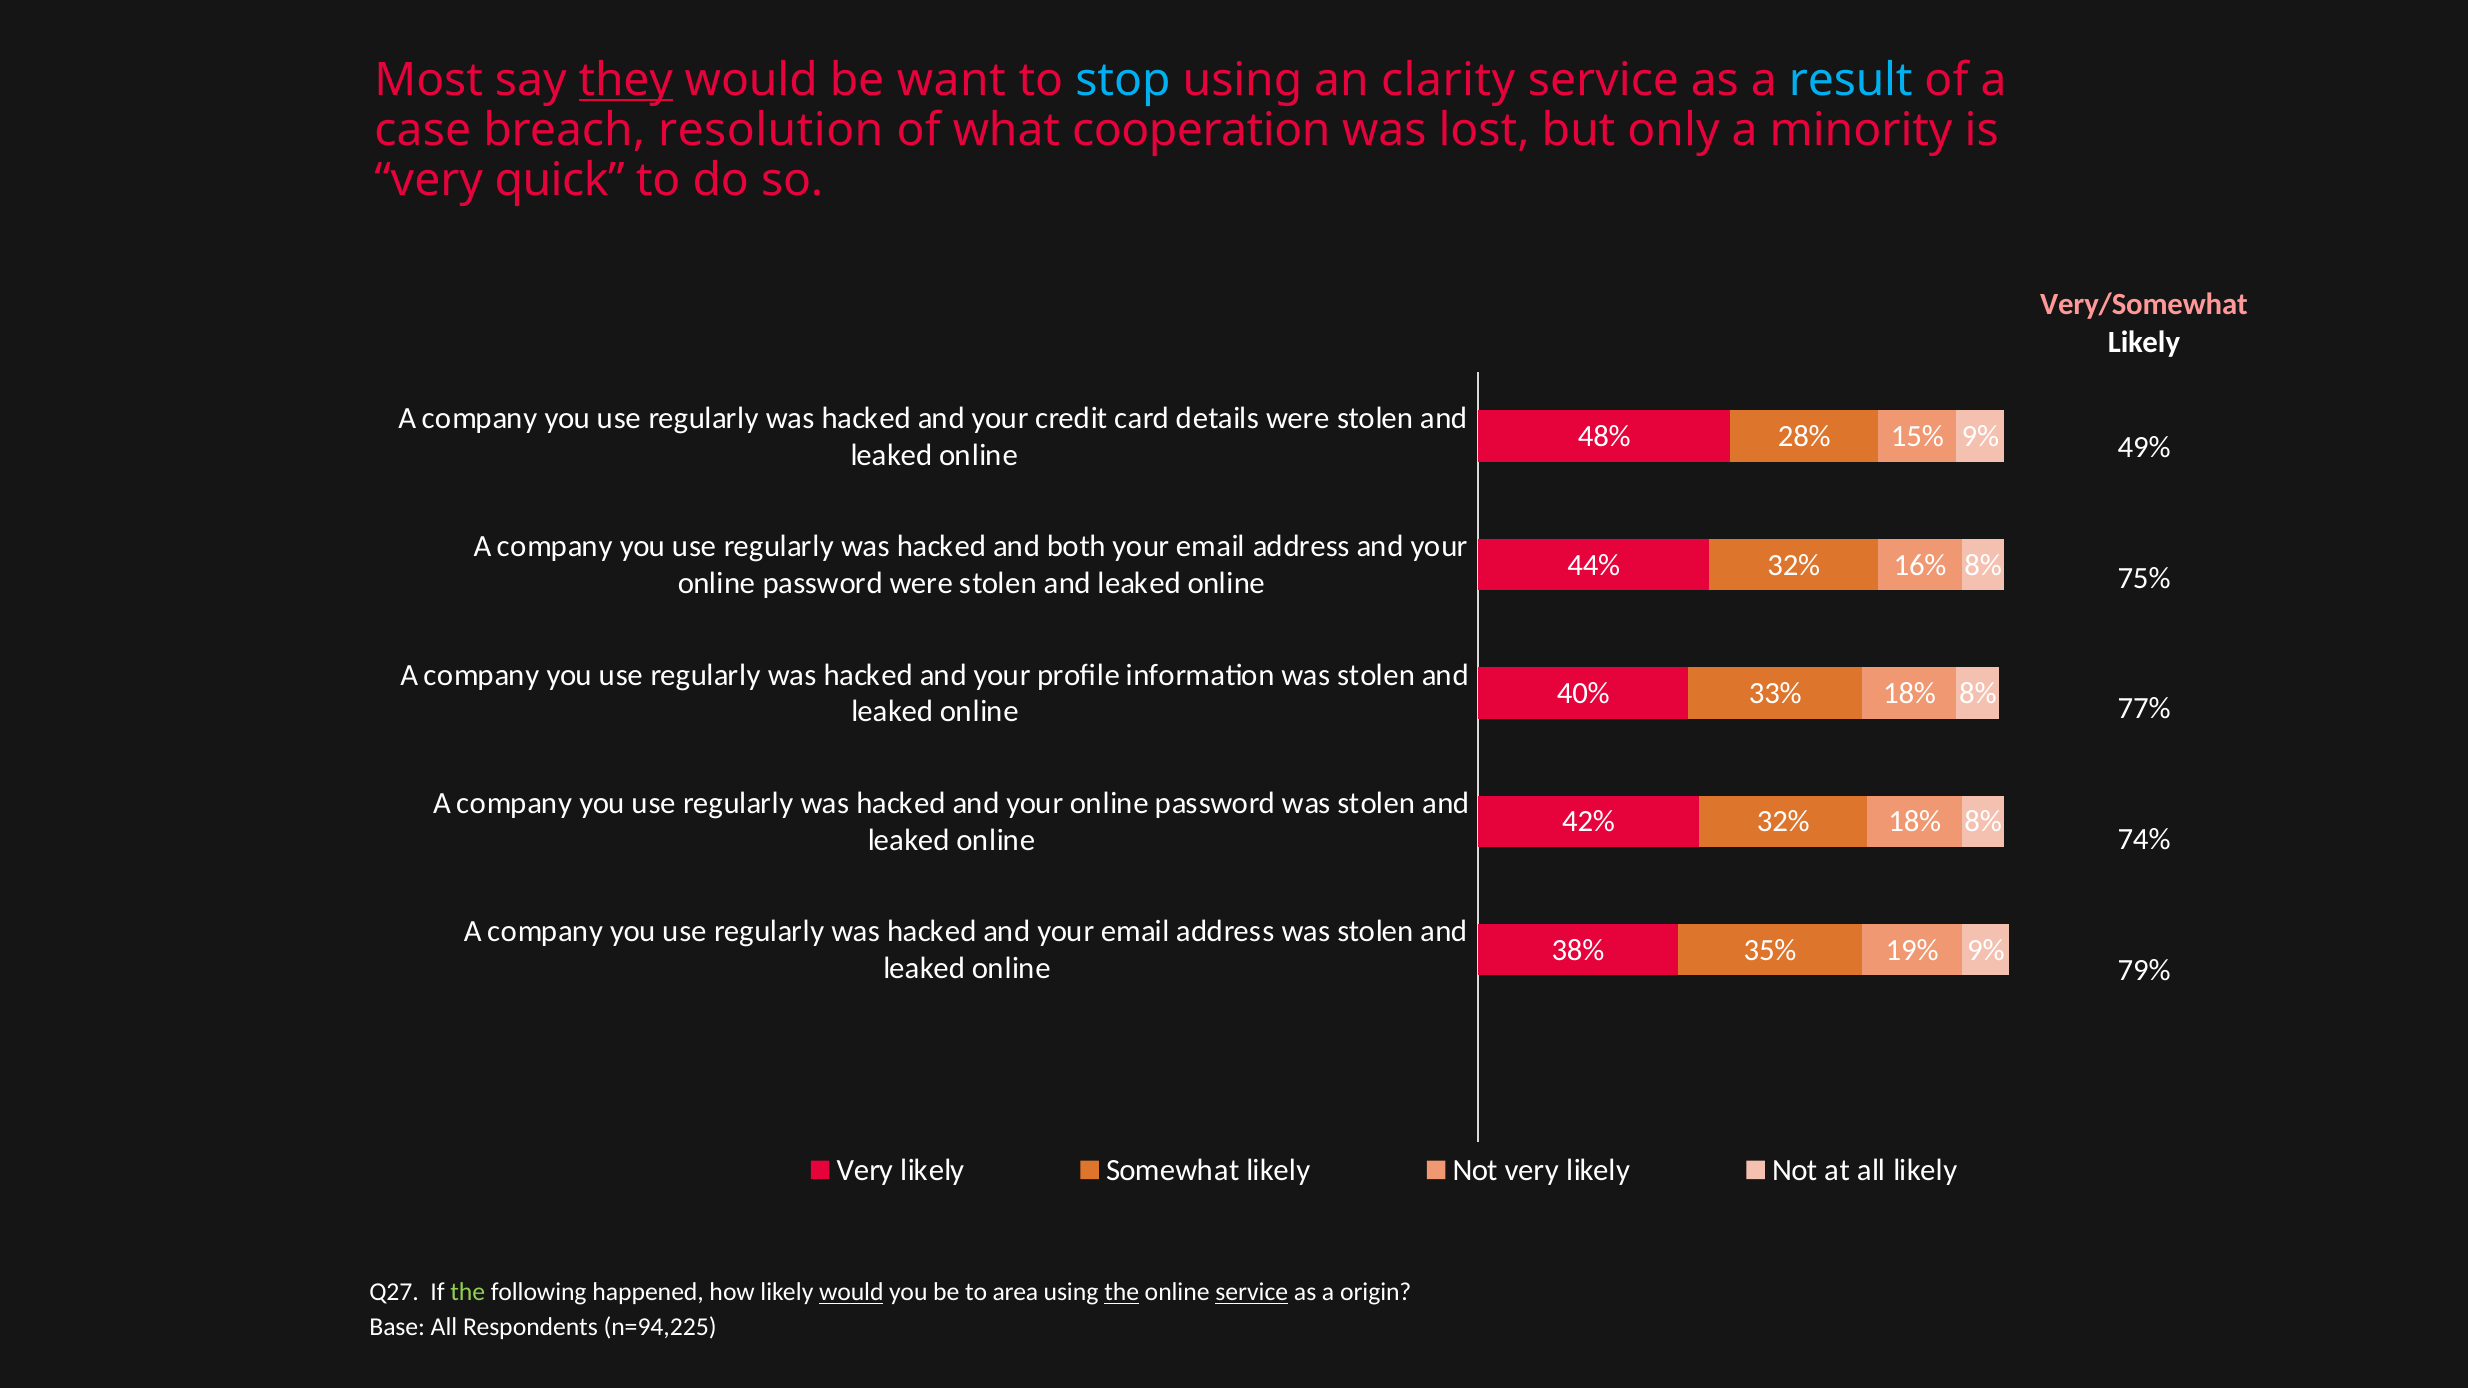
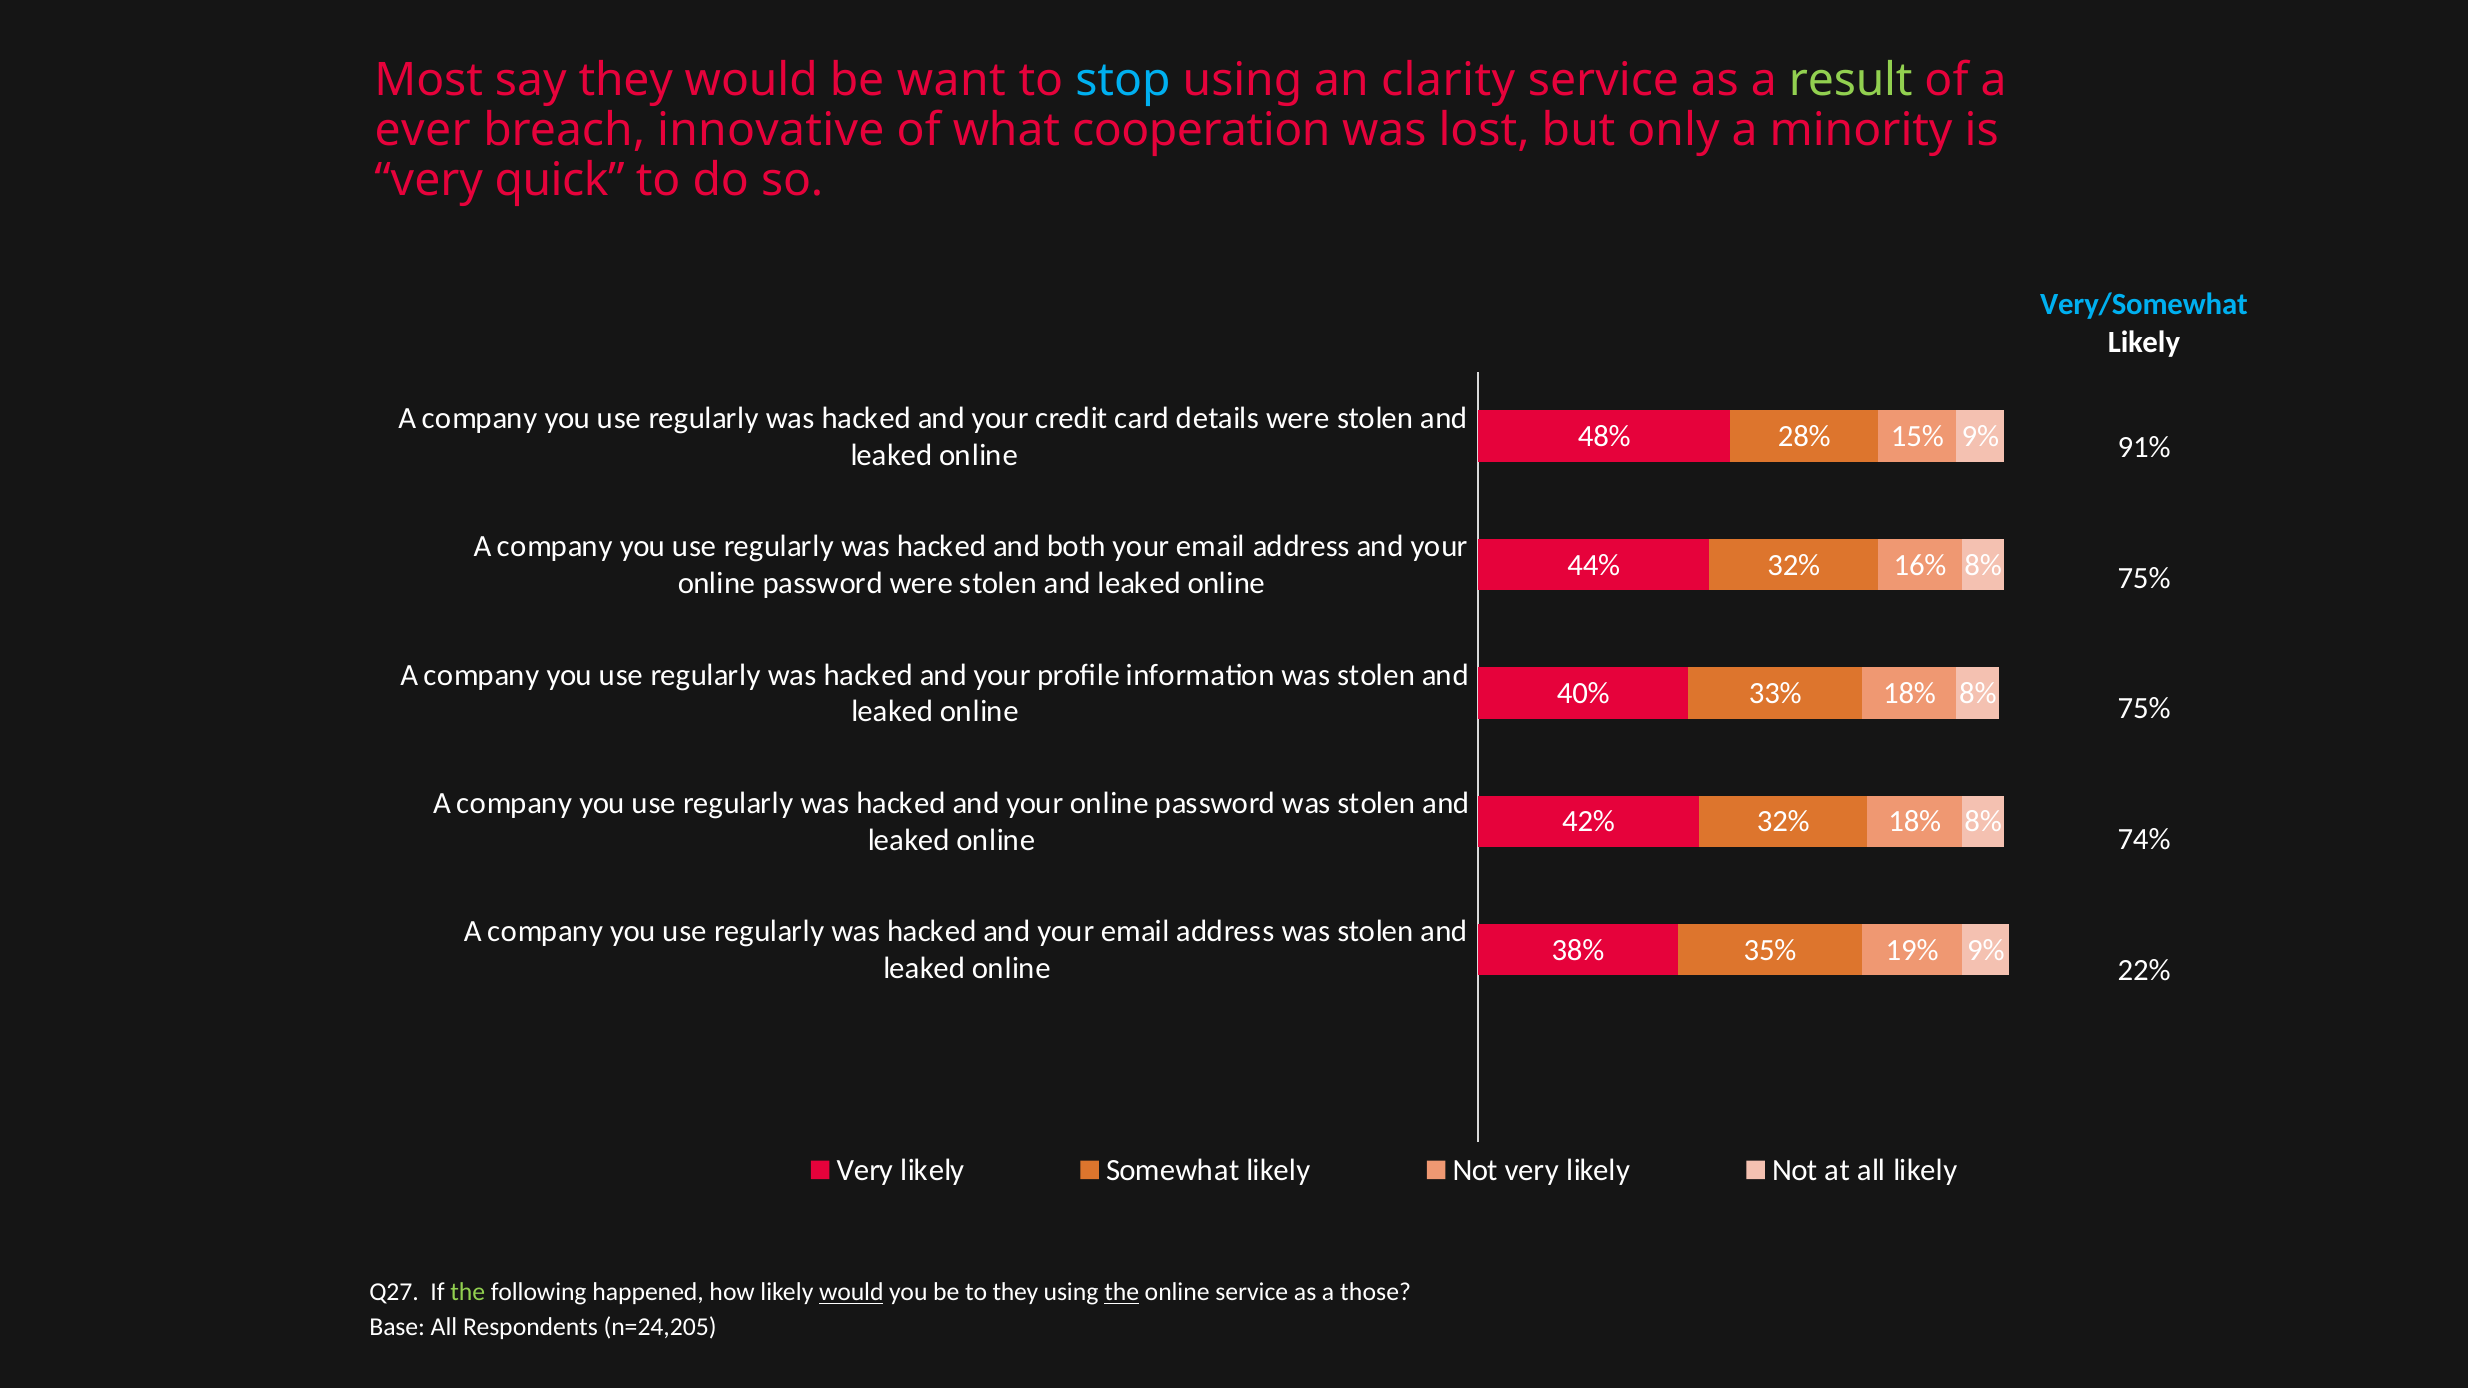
they at (626, 80) underline: present -> none
result colour: light blue -> light green
case: case -> ever
resolution: resolution -> innovative
Very/Somewhat colour: pink -> light blue
49%: 49% -> 91%
77% at (2144, 709): 77% -> 75%
79%: 79% -> 22%
to area: area -> they
service at (1252, 1292) underline: present -> none
origin: origin -> those
n=94,225: n=94,225 -> n=24,205
